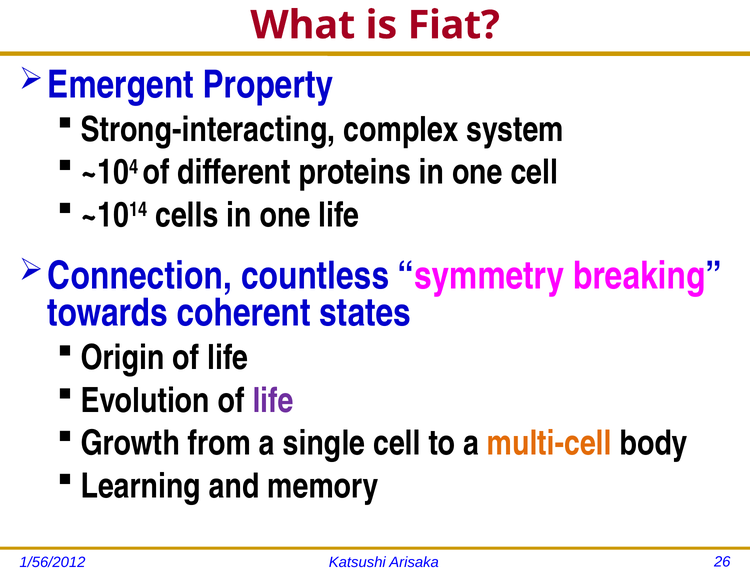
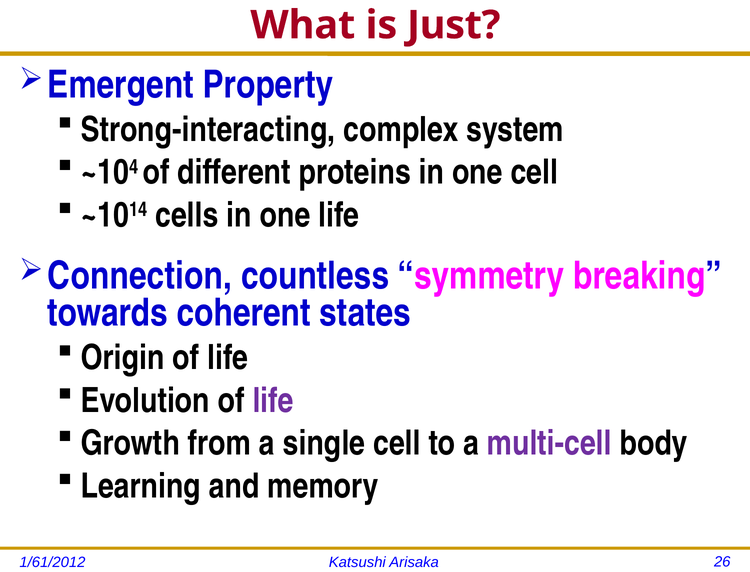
Fiat: Fiat -> Just
multi-cell colour: orange -> purple
1/56/2012: 1/56/2012 -> 1/61/2012
